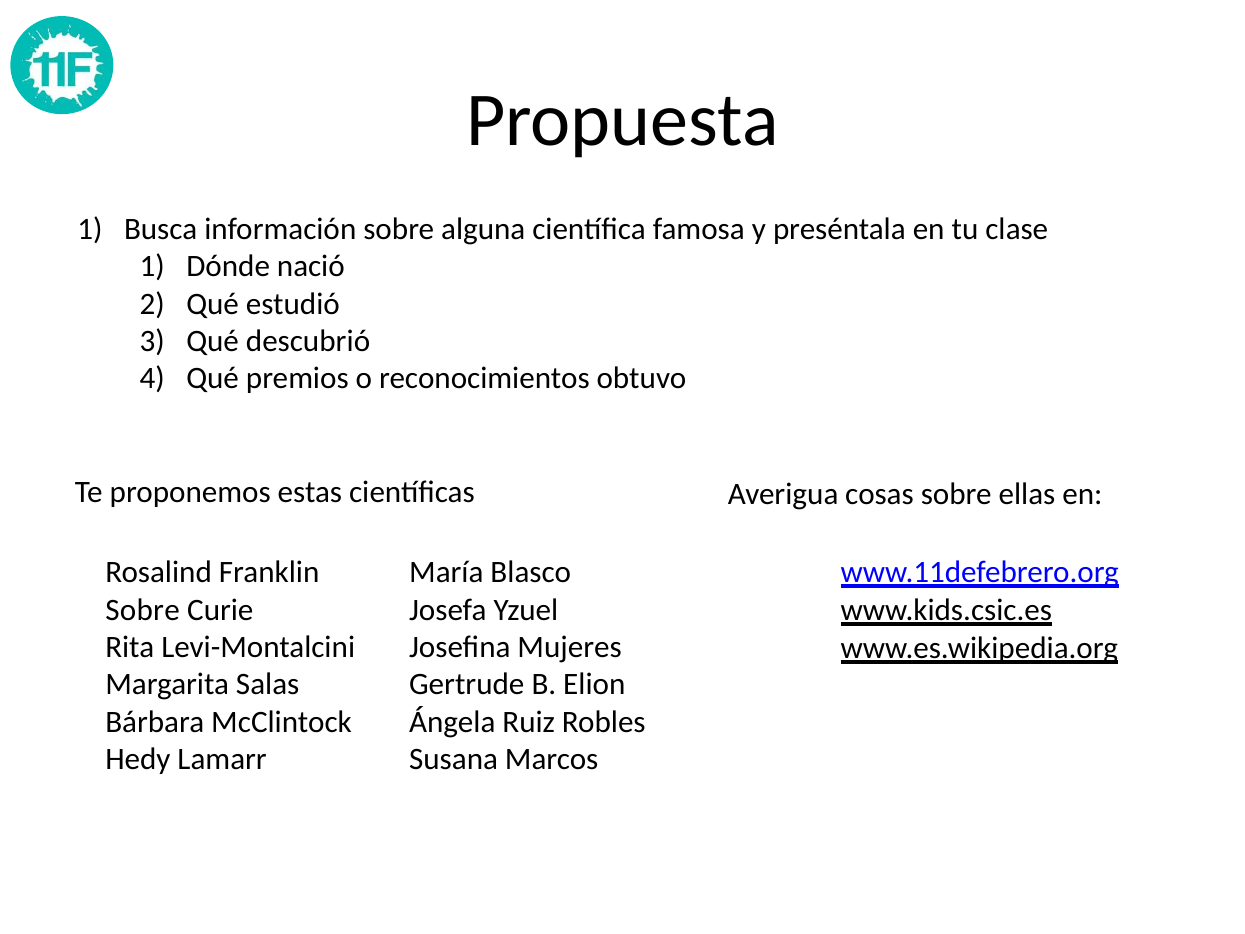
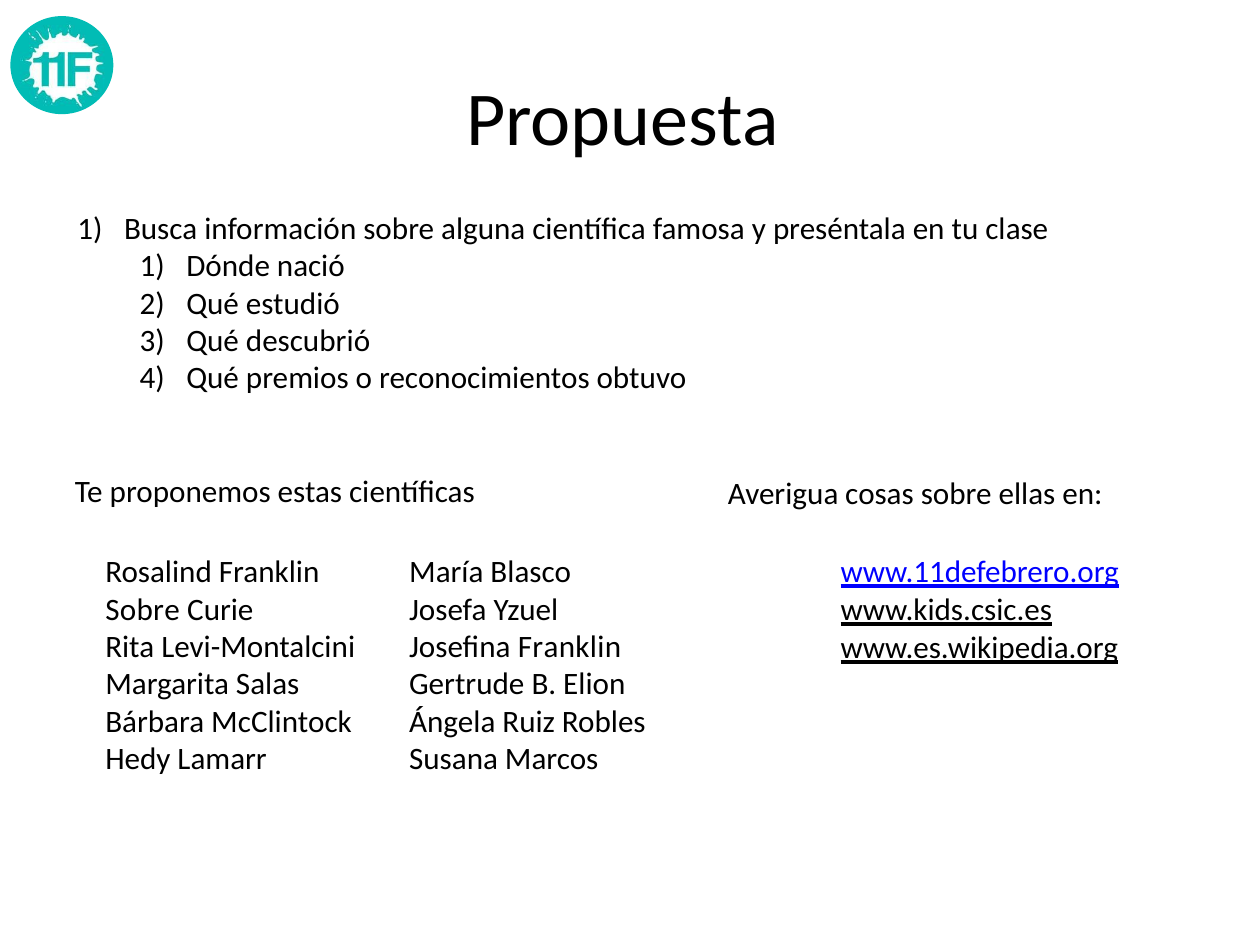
Josefina Mujeres: Mujeres -> Franklin
